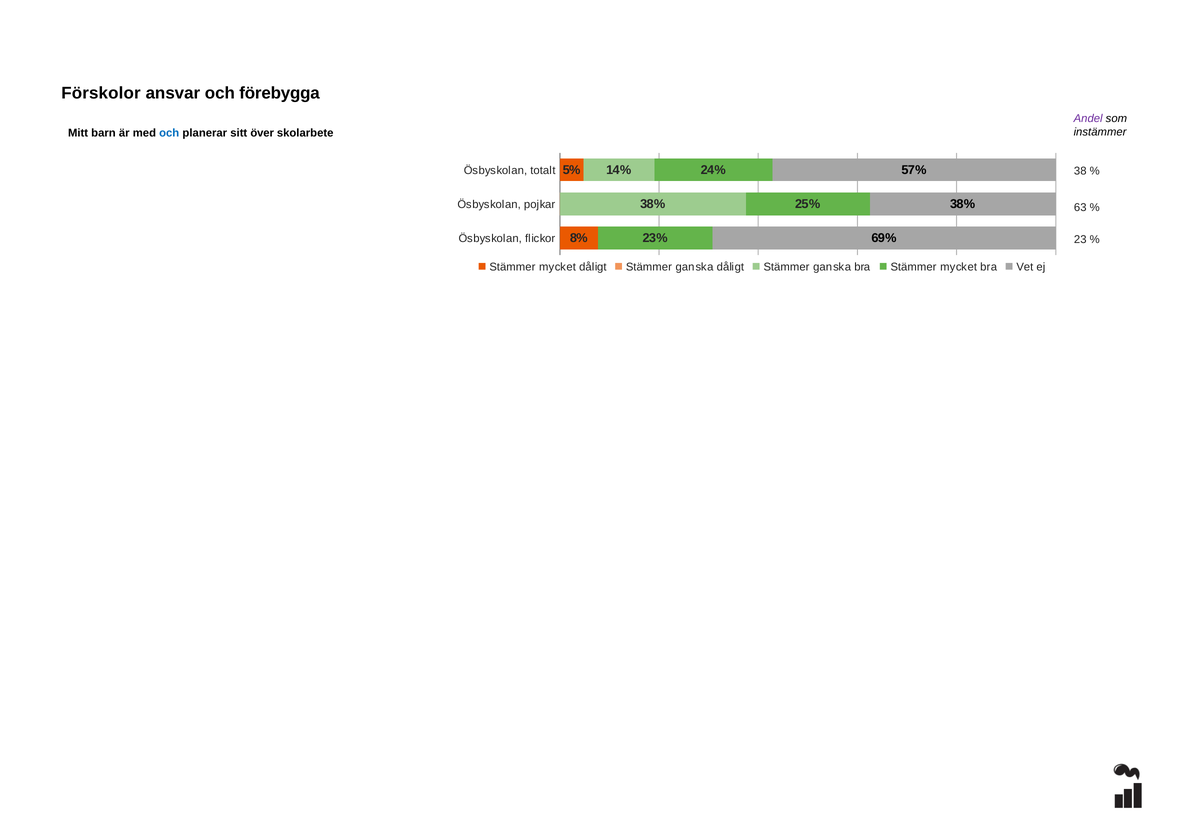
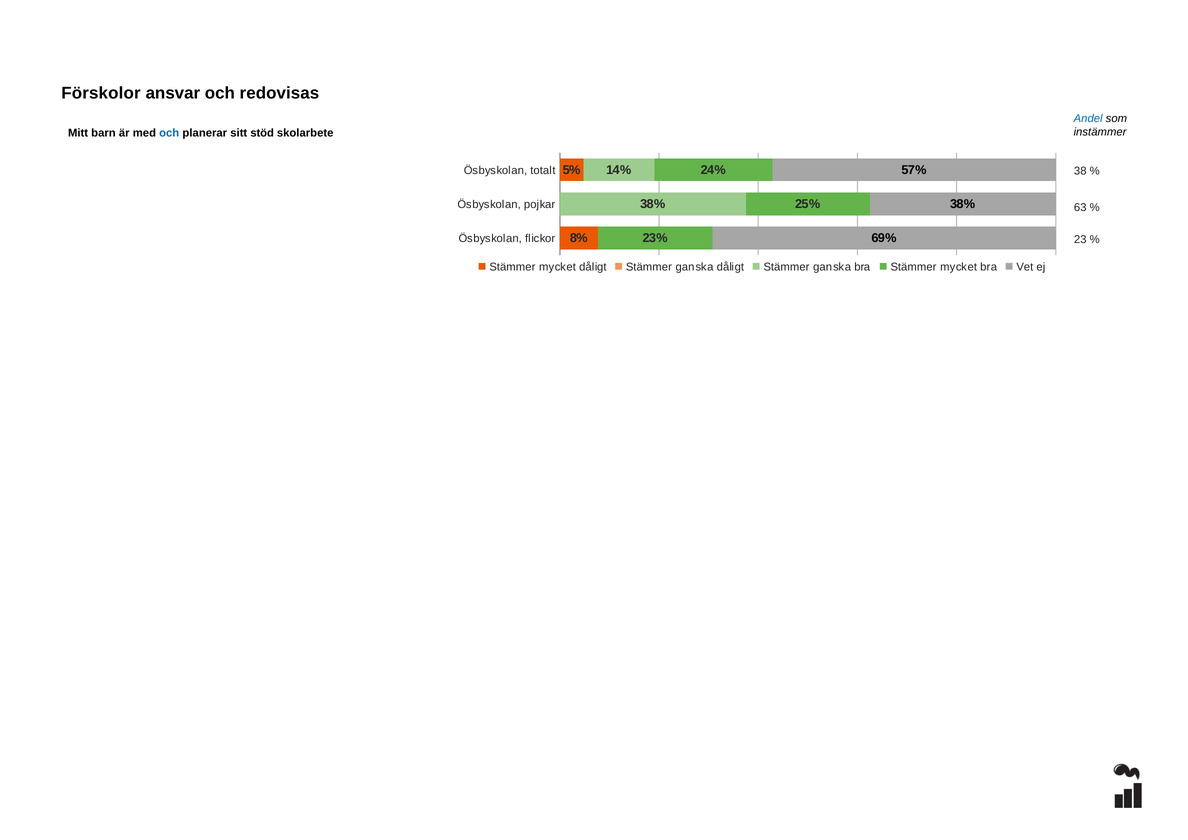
förebygga: förebygga -> redovisas
Andel colour: purple -> blue
över: över -> stöd
